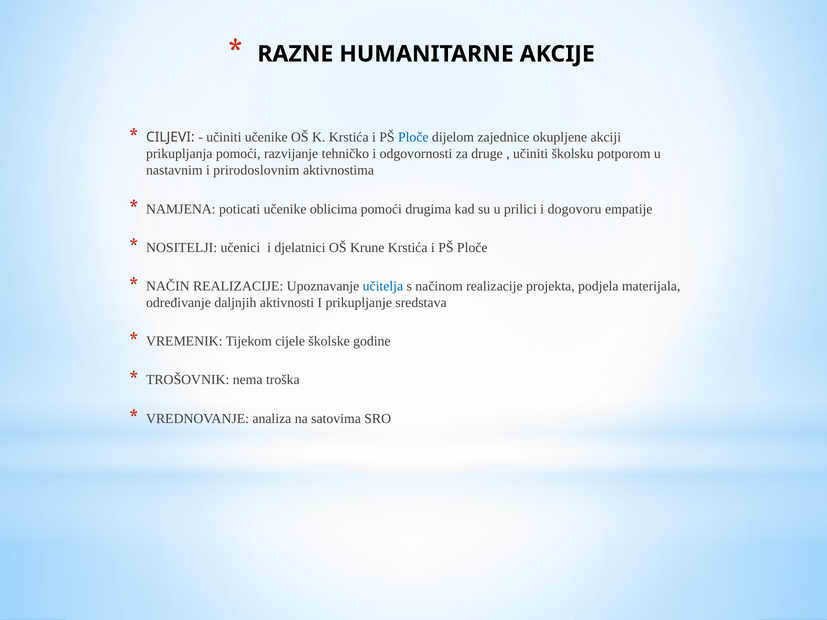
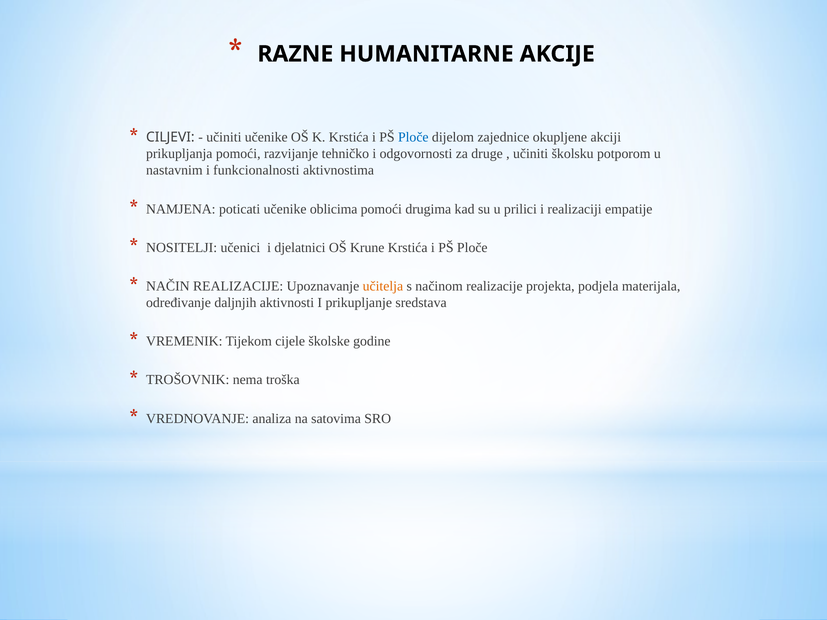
prirodoslovnim: prirodoslovnim -> funkcionalnosti
dogovoru: dogovoru -> realizaciji
učitelja colour: blue -> orange
